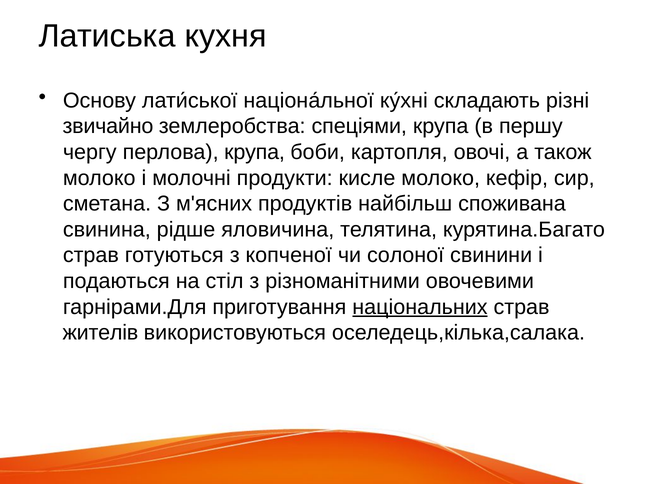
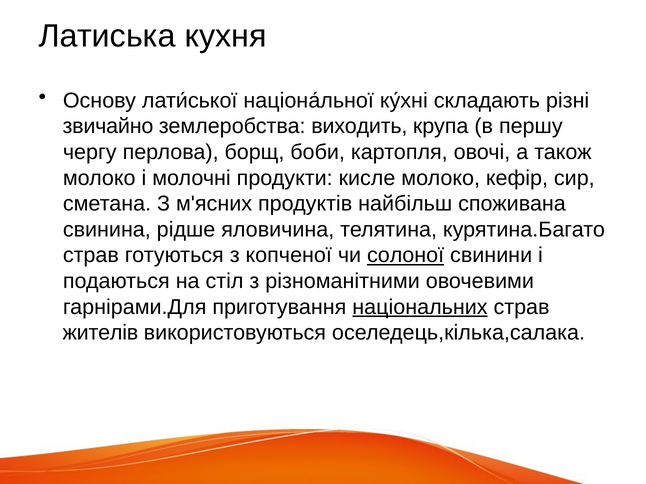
спеціями: спеціями -> виходить
перлова крупа: крупа -> борщ
солоної underline: none -> present
